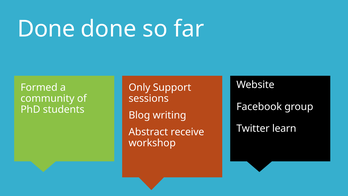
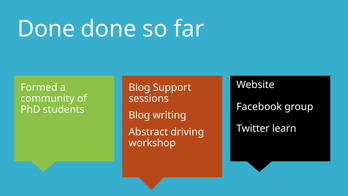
Only at (139, 87): Only -> Blog
receive: receive -> driving
